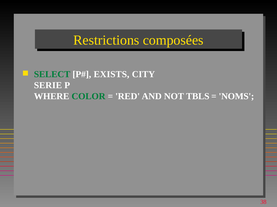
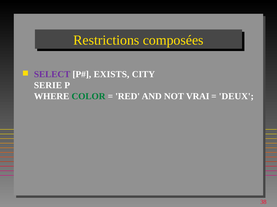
SELECT colour: green -> purple
TBLS: TBLS -> VRAI
NOMS: NOMS -> DEUX
